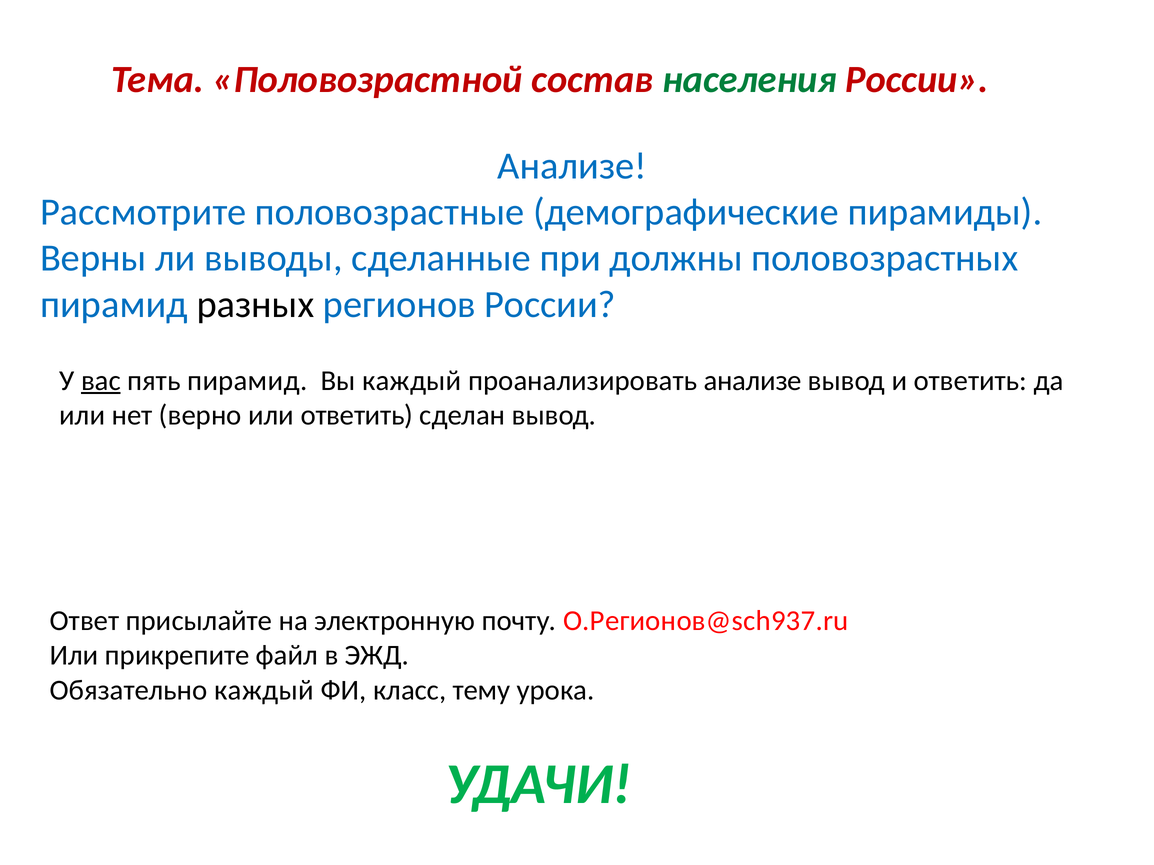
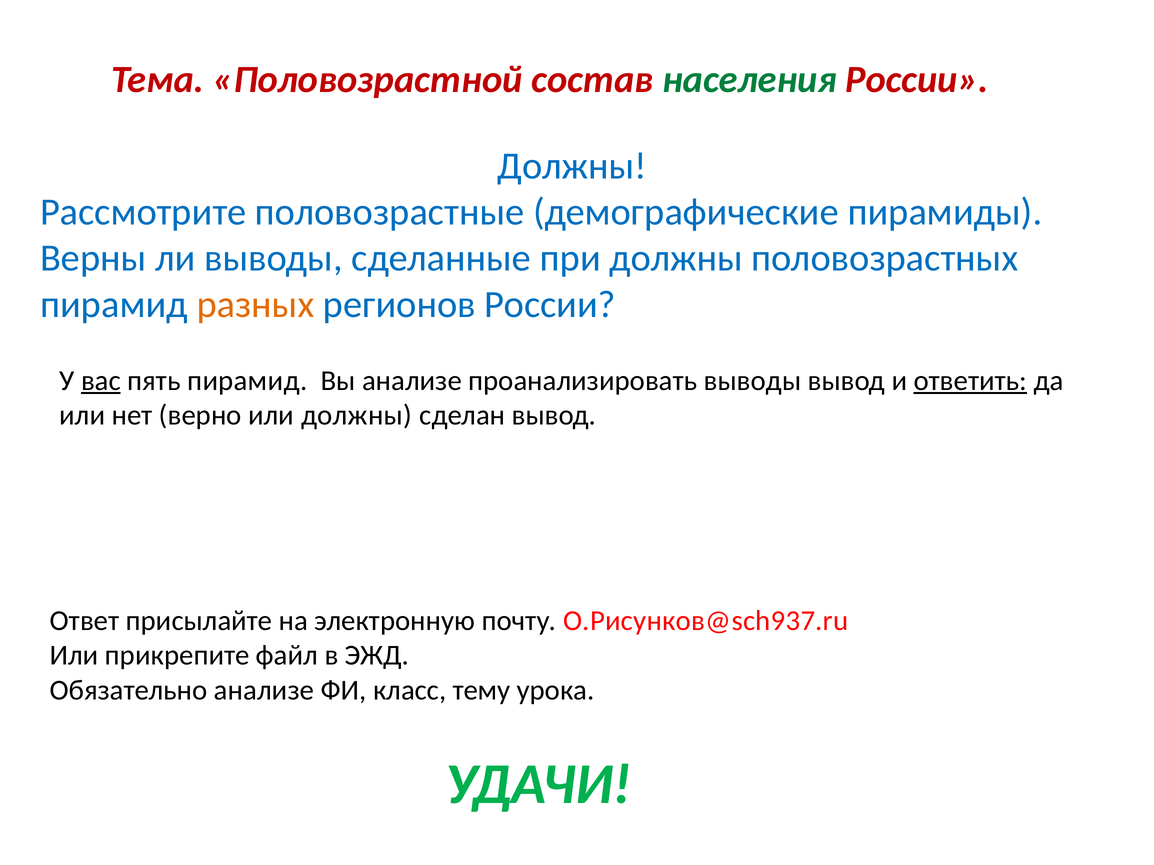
Анализе at (572, 166): Анализе -> Должны
разных colour: black -> orange
Вы каждый: каждый -> анализе
проанализировать анализе: анализе -> выводы
ответить at (970, 381) underline: none -> present
или ответить: ответить -> должны
O.Регионов@sch937.ru: O.Регионов@sch937.ru -> O.Рисунков@sch937.ru
Обязательно каждый: каждый -> анализе
